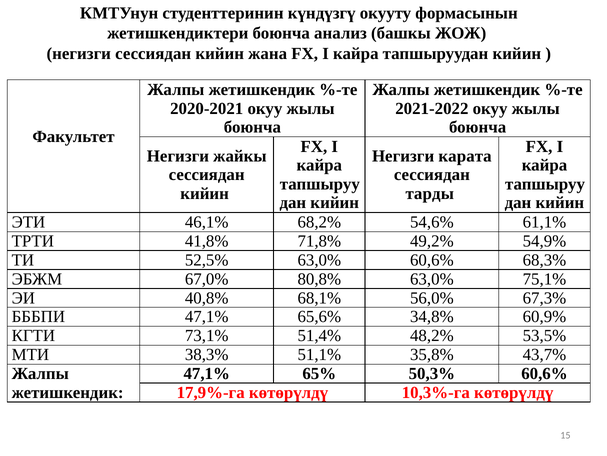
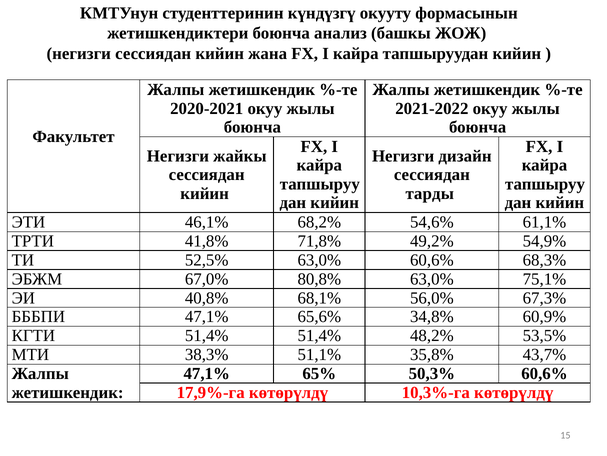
карата: карата -> дизайн
КГТИ 73,1%: 73,1% -> 51,4%
